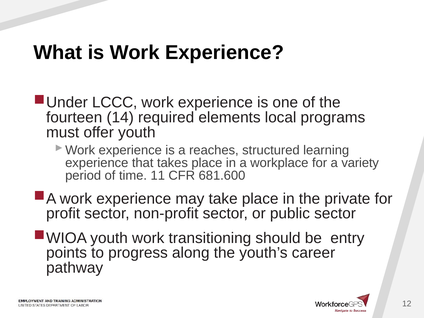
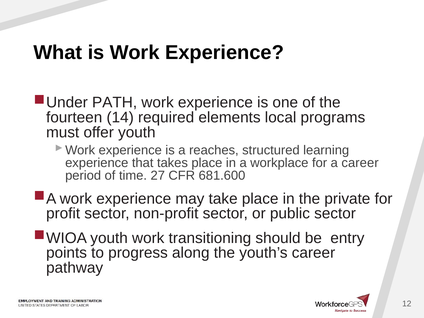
LCCC: LCCC -> PATH
a variety: variety -> career
11: 11 -> 27
